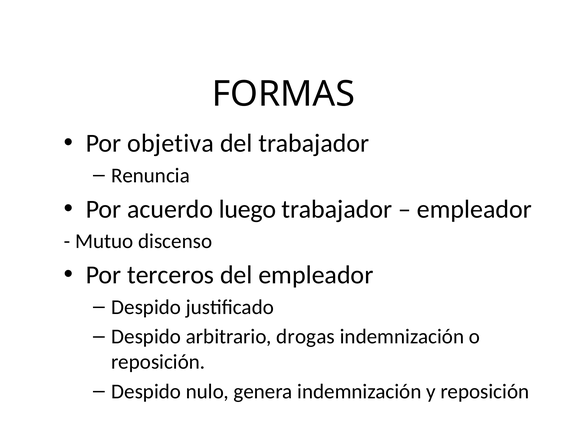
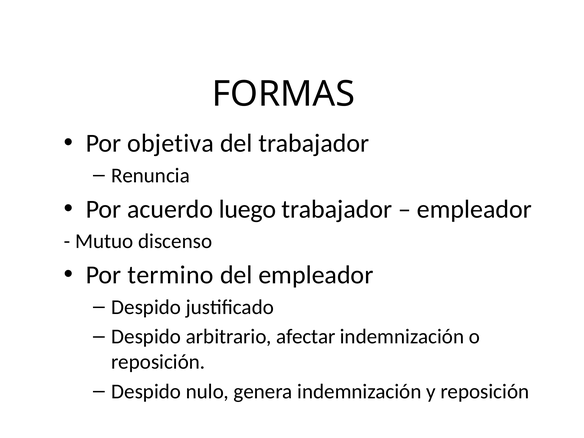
terceros: terceros -> termino
drogas: drogas -> afectar
